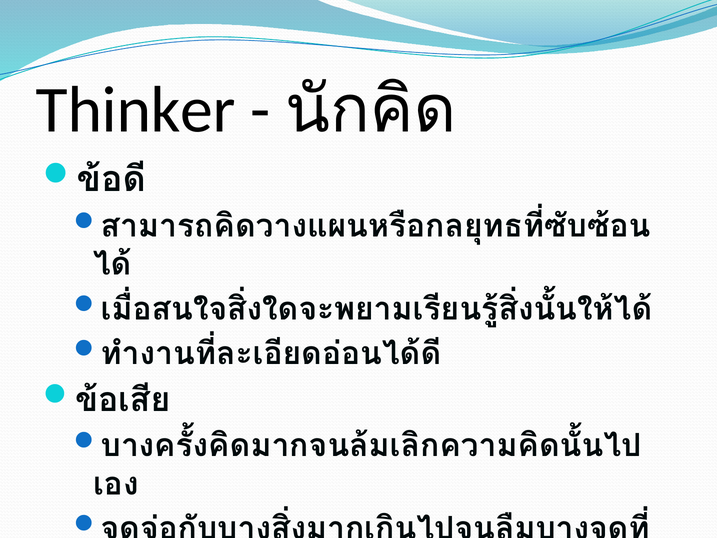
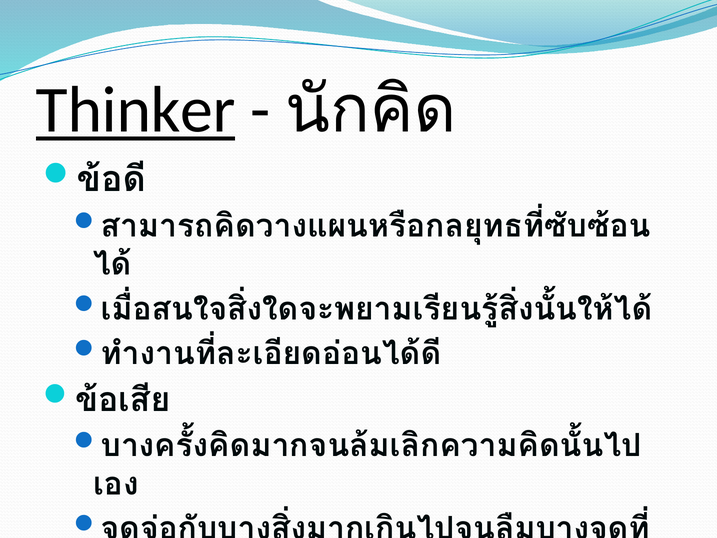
Thinker underline: none -> present
